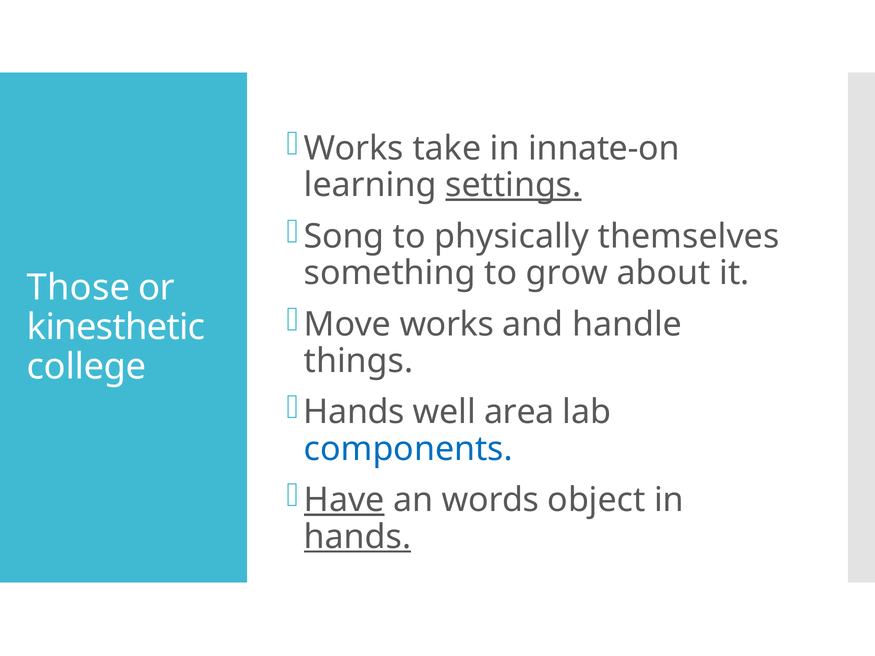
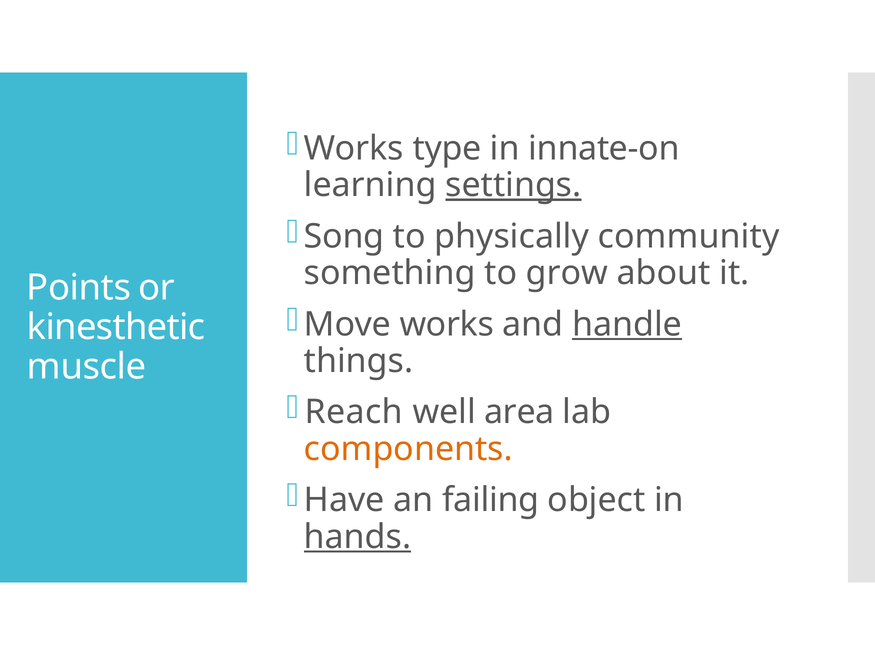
take: take -> type
themselves: themselves -> community
Those: Those -> Points
handle underline: none -> present
college: college -> muscle
Hands at (354, 412): Hands -> Reach
components colour: blue -> orange
Have underline: present -> none
words: words -> failing
